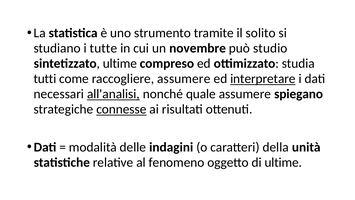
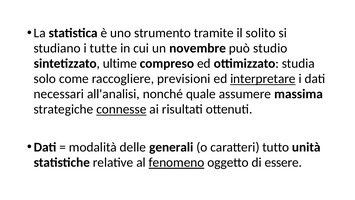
tutti: tutti -> solo
raccogliere assumere: assumere -> previsioni
all'analisi underline: present -> none
spiegano: spiegano -> massima
indagini: indagini -> generali
della: della -> tutto
fenomeno underline: none -> present
di ultime: ultime -> essere
